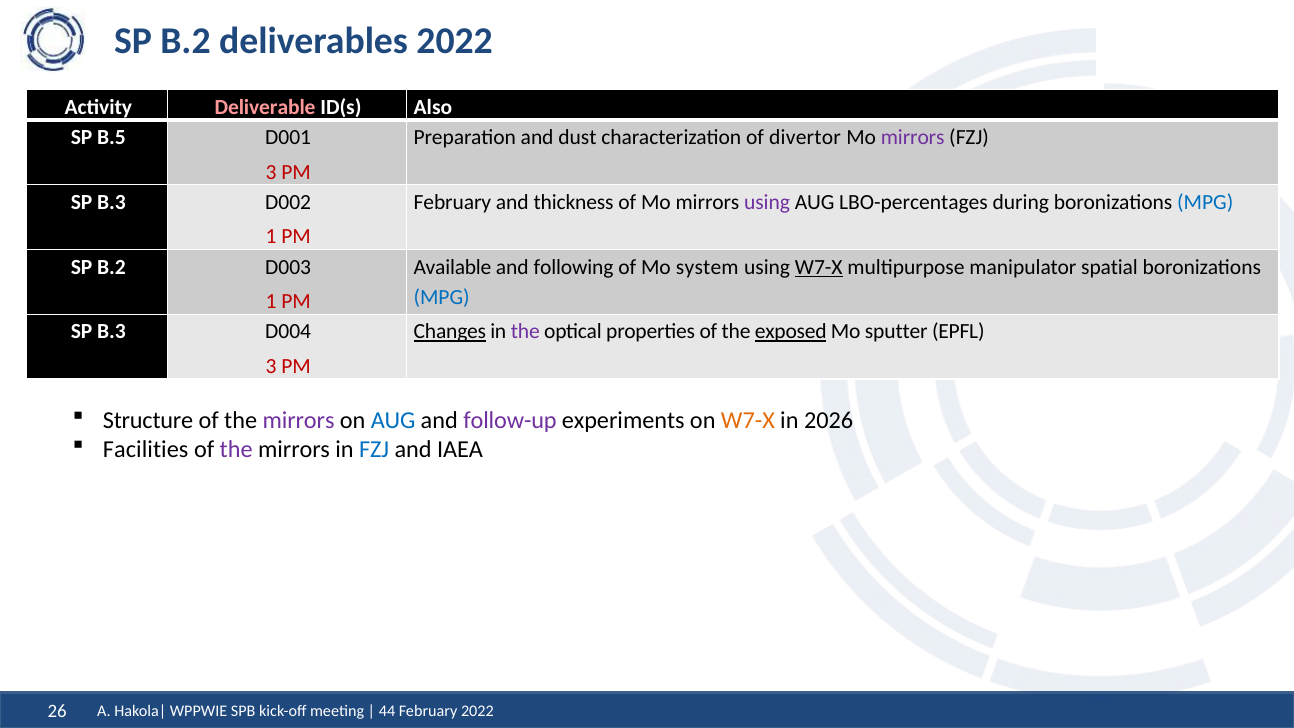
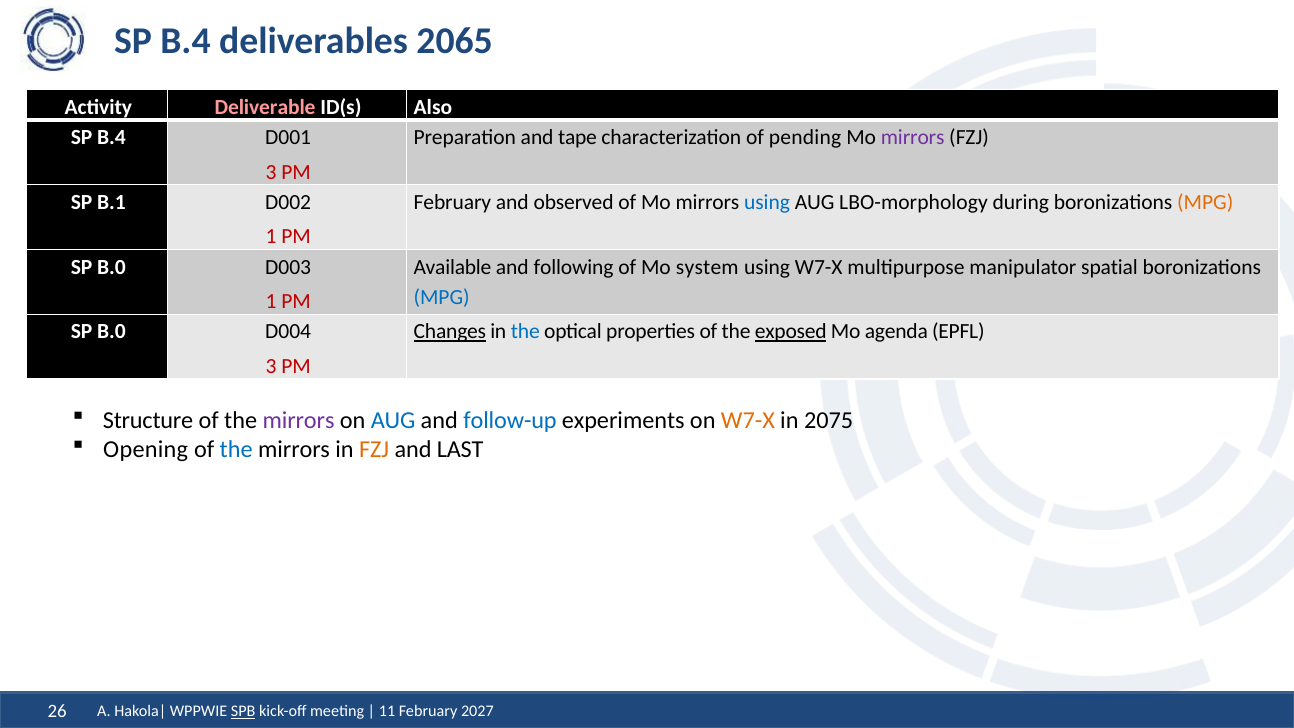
B.2 at (186, 41): B.2 -> B.4
deliverables 2022: 2022 -> 2065
B.5 at (111, 138): B.5 -> B.4
dust: dust -> tape
divertor: divertor -> pending
B.3 at (111, 202): B.3 -> B.1
thickness: thickness -> observed
using at (767, 202) colour: purple -> blue
LBO-percentages: LBO-percentages -> LBO-morphology
MPG at (1205, 202) colour: blue -> orange
B.2 at (111, 267): B.2 -> B.0
W7-X at (819, 267) underline: present -> none
B.3 at (111, 332): B.3 -> B.0
the at (525, 332) colour: purple -> blue
sputter: sputter -> agenda
follow-up colour: purple -> blue
2026: 2026 -> 2075
Facilities: Facilities -> Opening
the at (236, 450) colour: purple -> blue
FZJ at (374, 450) colour: blue -> orange
IAEA: IAEA -> LAST
SPB underline: none -> present
44: 44 -> 11
February 2022: 2022 -> 2027
